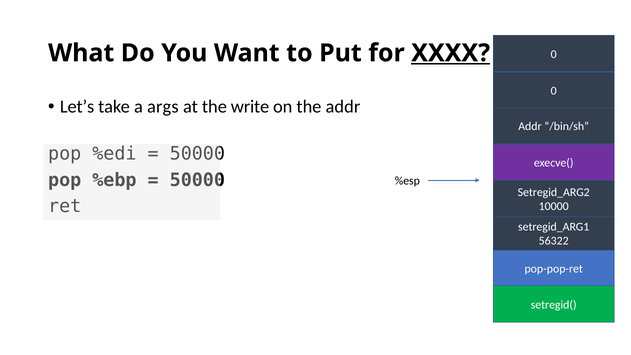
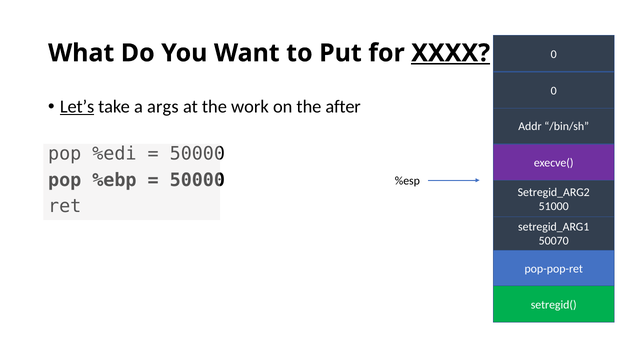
Let’s underline: none -> present
write: write -> work
the addr: addr -> after
10000: 10000 -> 51000
56322: 56322 -> 50070
